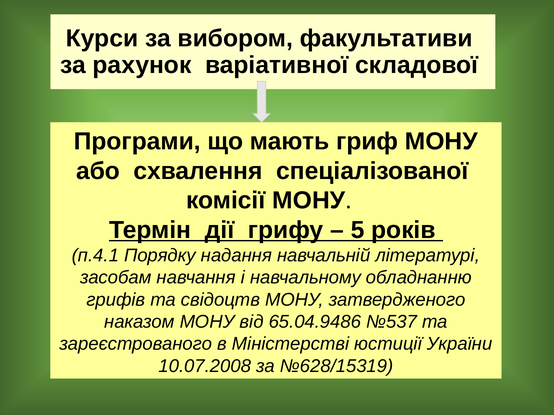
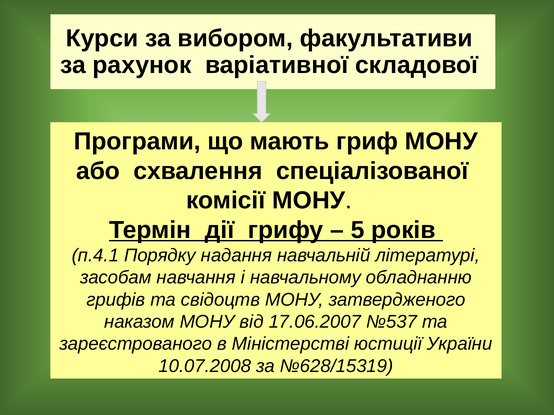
65.04.9486: 65.04.9486 -> 17.06.2007
